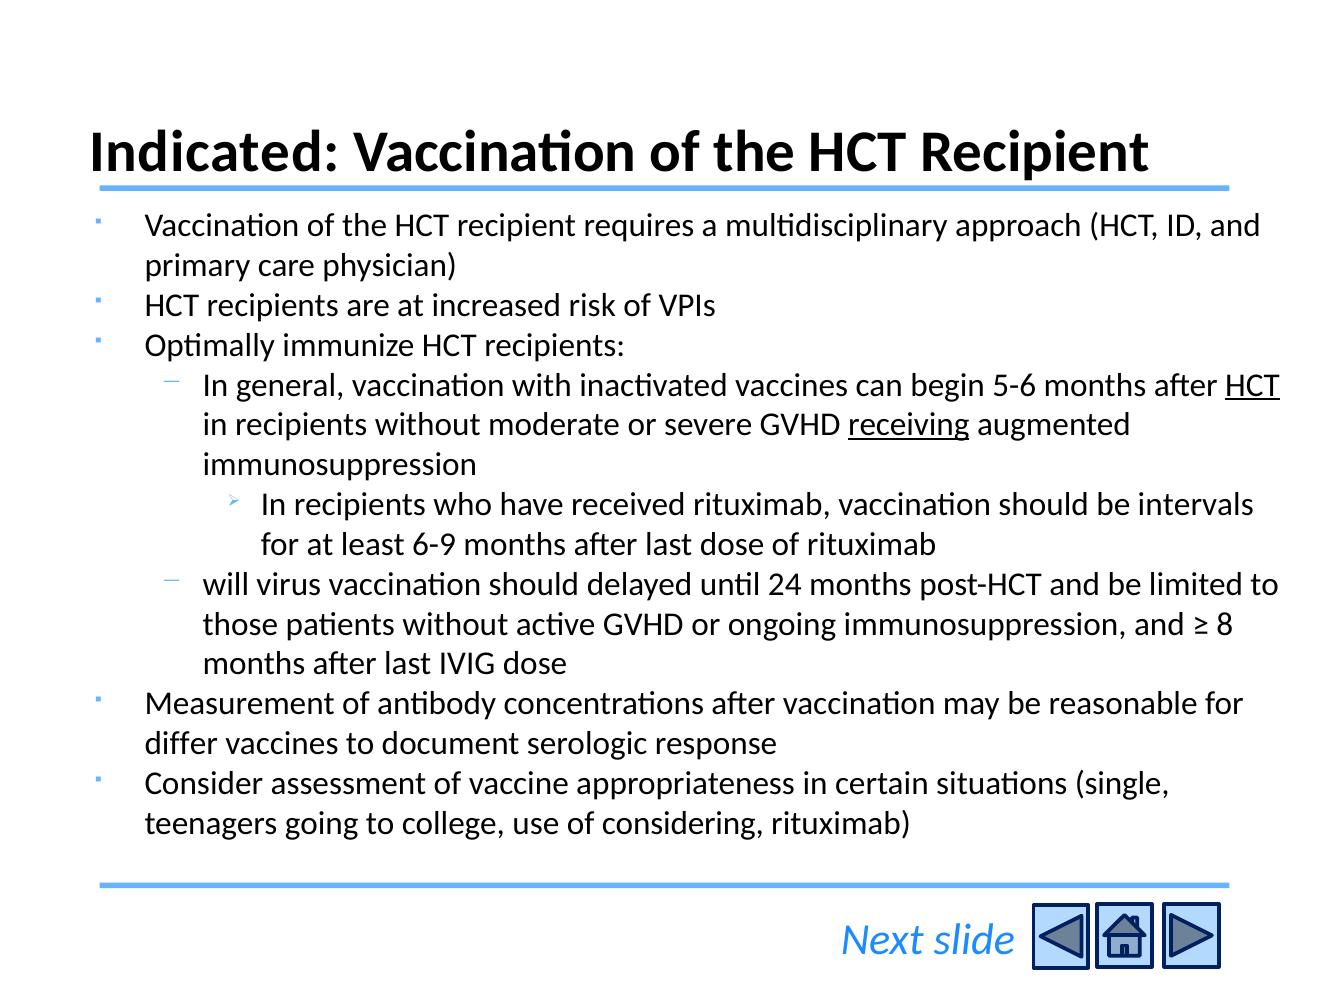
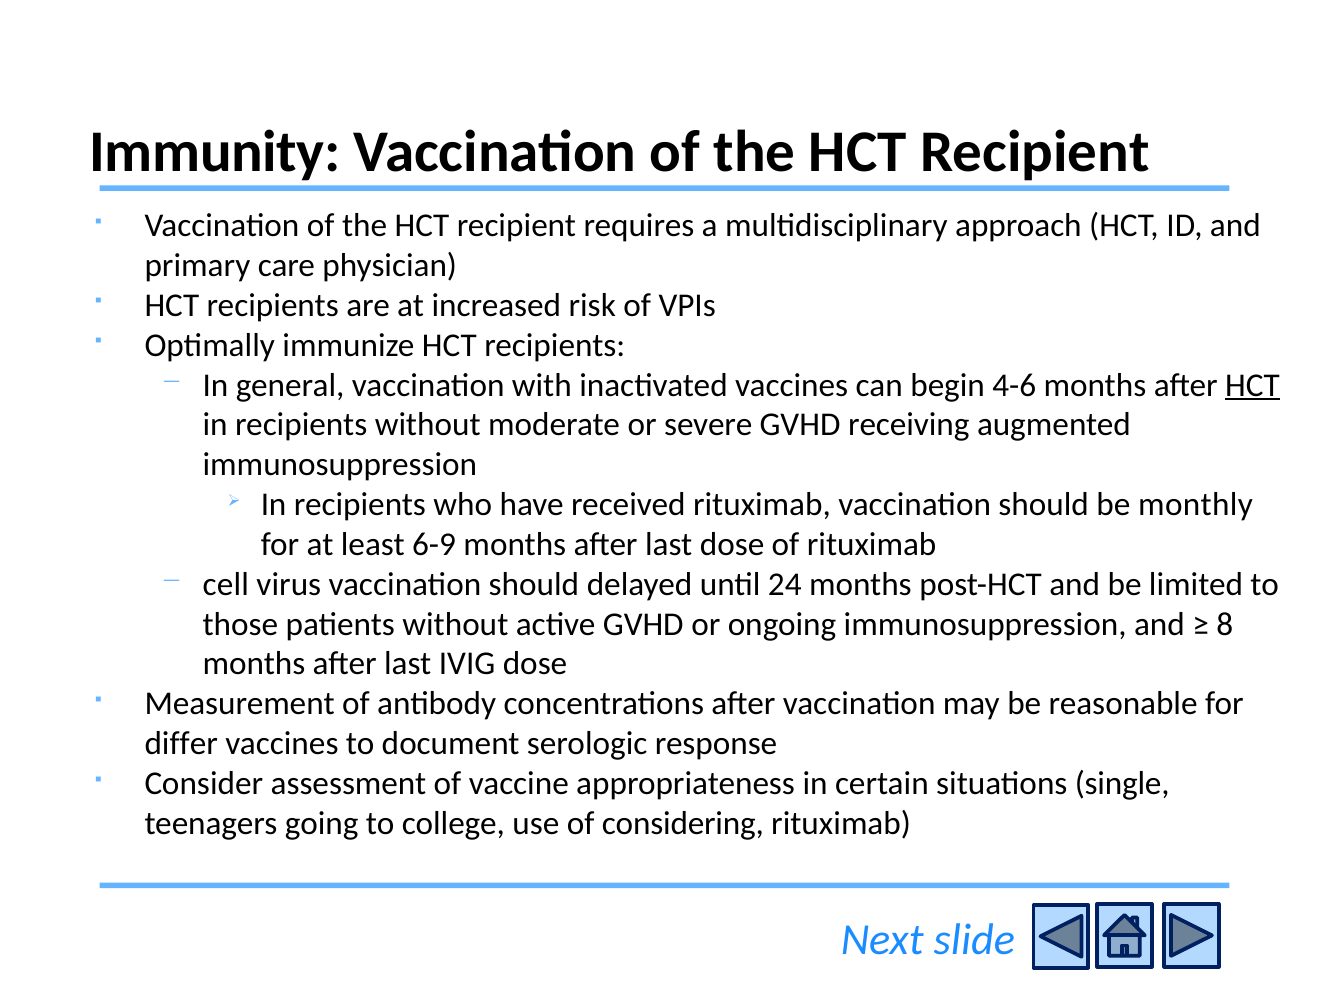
Indicated: Indicated -> Immunity
5-6: 5-6 -> 4-6
receiving underline: present -> none
intervals: intervals -> monthly
will: will -> cell
